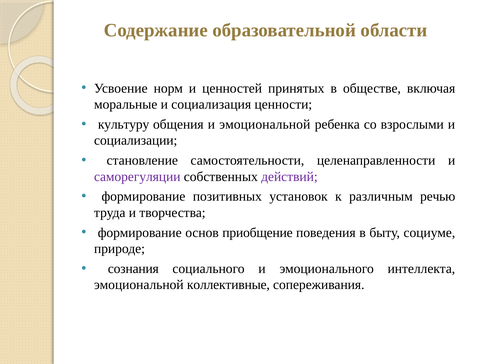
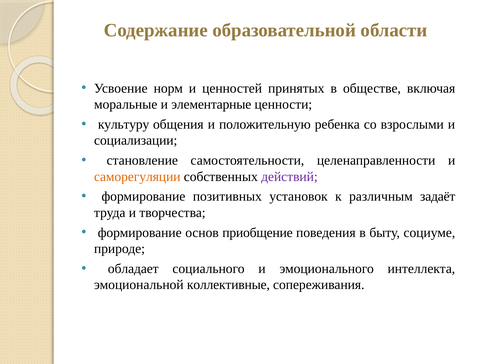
социализация: социализация -> элементарные
и эмоциональной: эмоциональной -> положительную
саморегуляции colour: purple -> orange
речью: речью -> задаёт
сознания: сознания -> обладает
